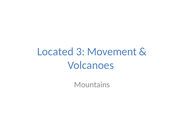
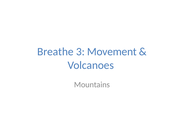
Located: Located -> Breathe
